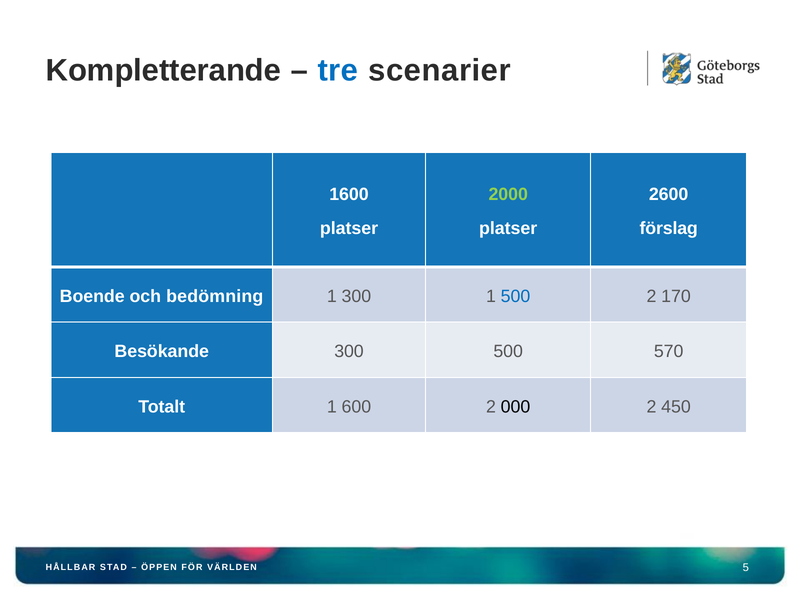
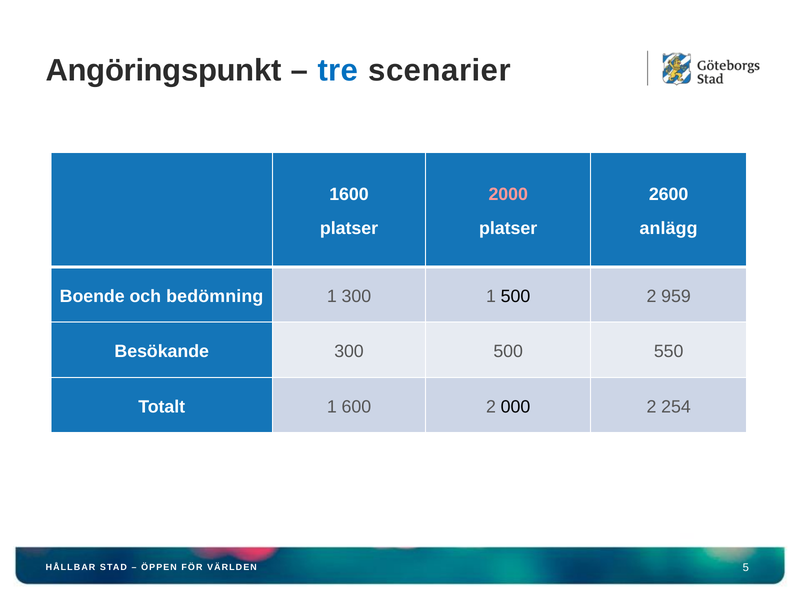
Kompletterande: Kompletterande -> Angöringspunkt
2000 colour: light green -> pink
förslag: förslag -> anlägg
500 at (515, 296) colour: blue -> black
170: 170 -> 959
570: 570 -> 550
450: 450 -> 254
